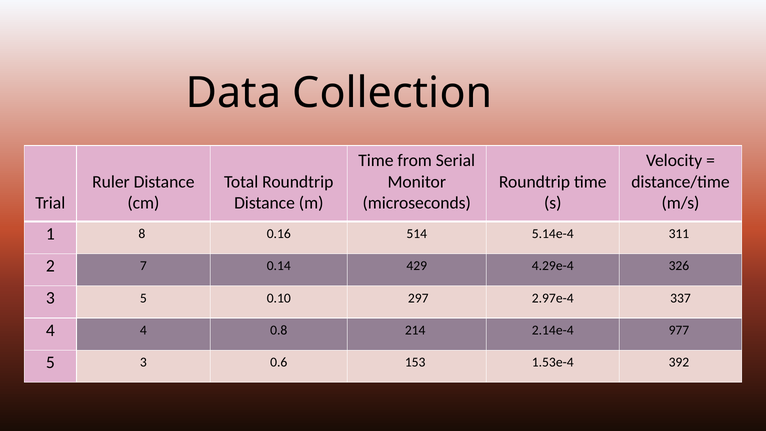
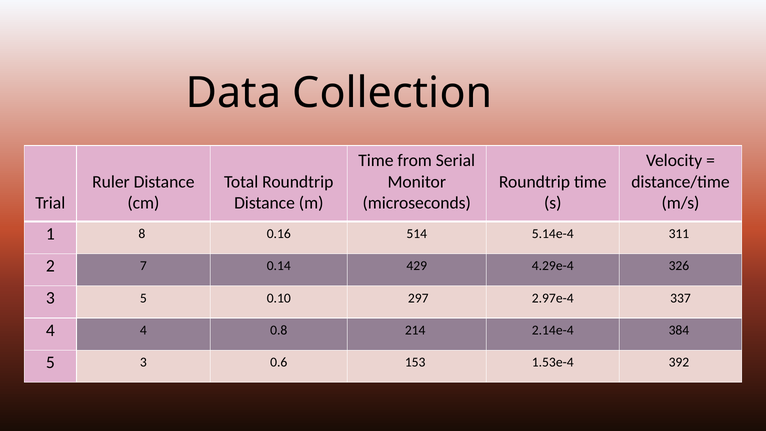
977: 977 -> 384
